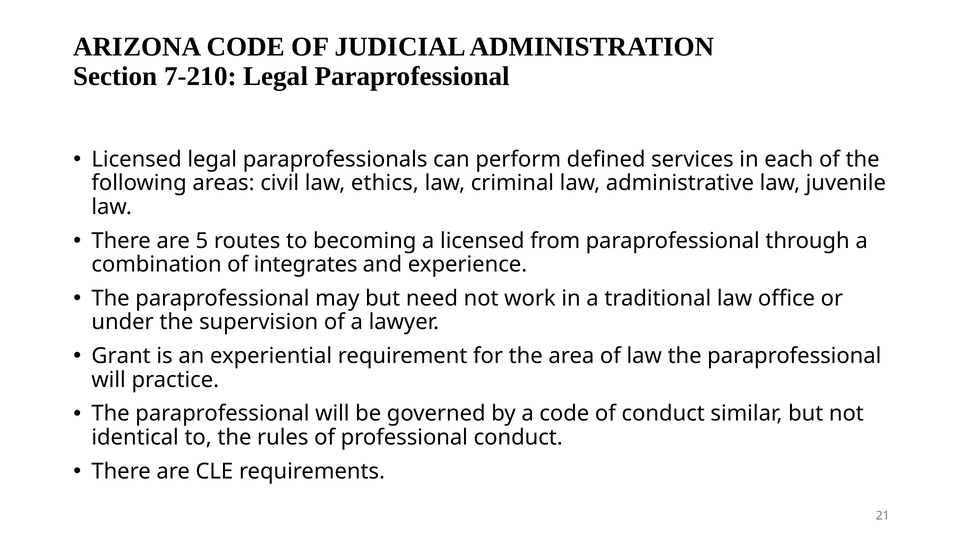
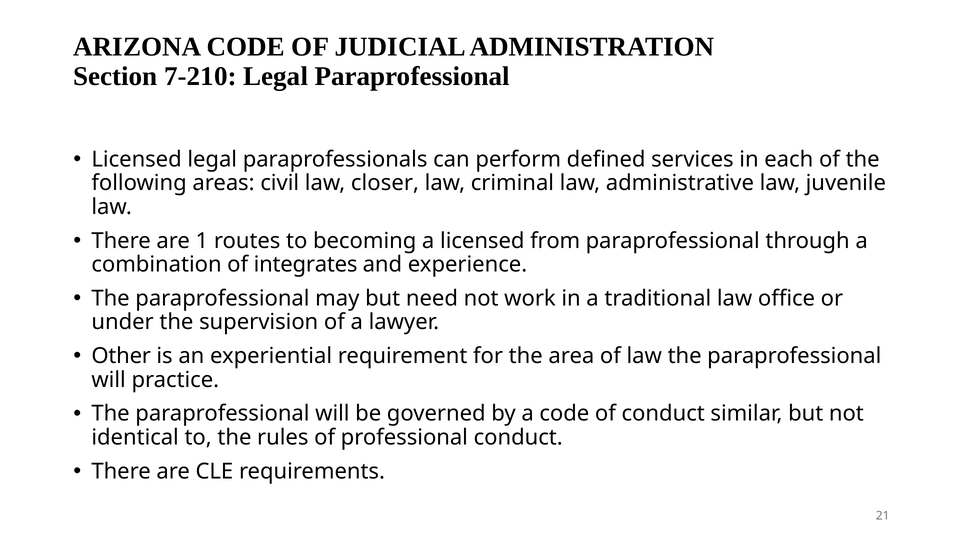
ethics: ethics -> closer
5: 5 -> 1
Grant: Grant -> Other
